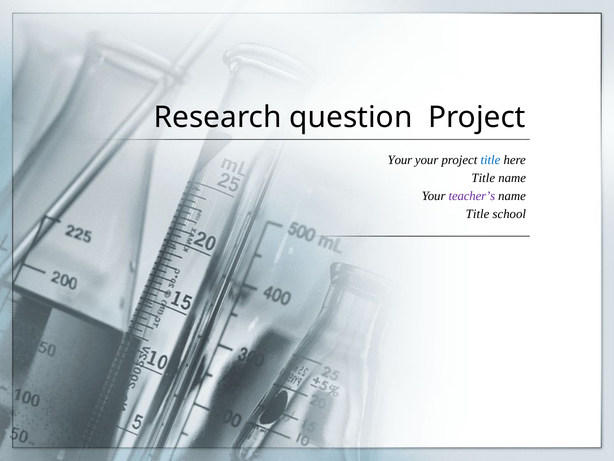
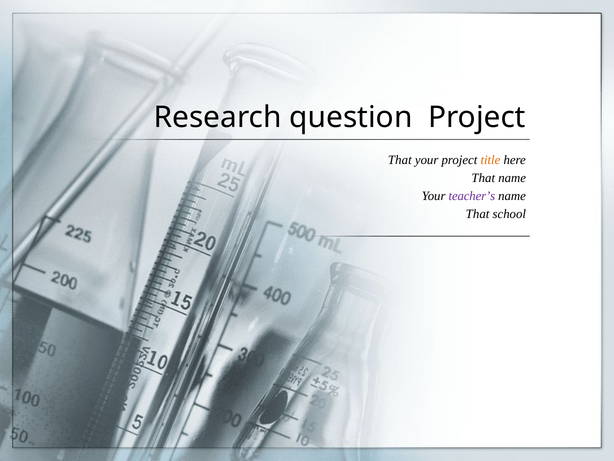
Your at (400, 160): Your -> That
title at (490, 160) colour: blue -> orange
Title at (483, 178): Title -> That
Title at (478, 214): Title -> That
